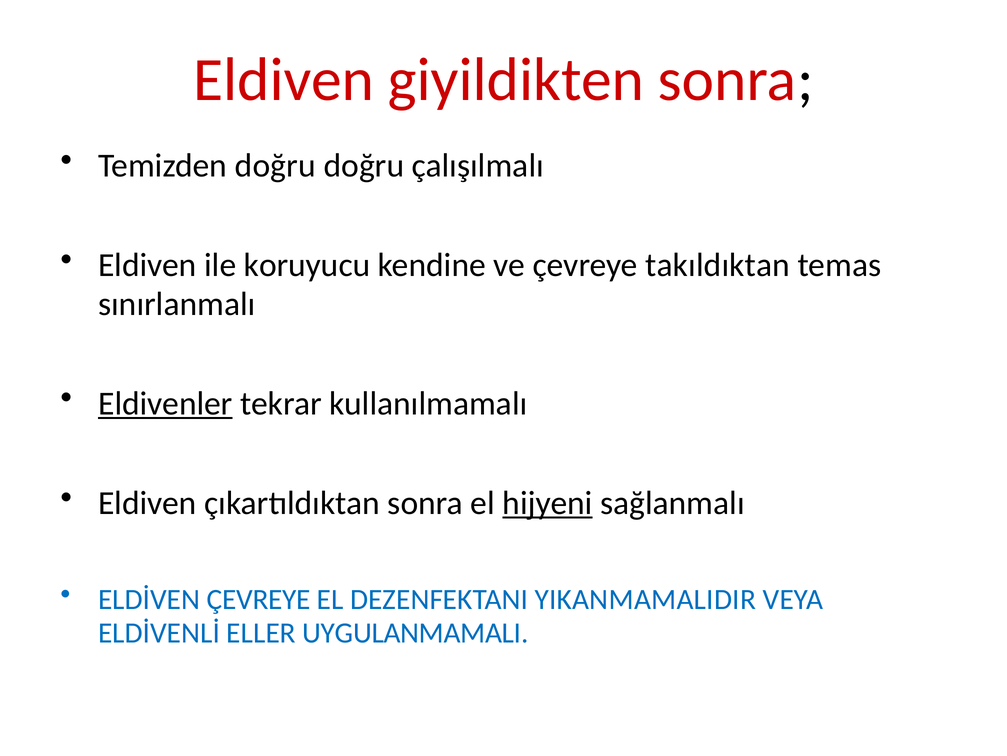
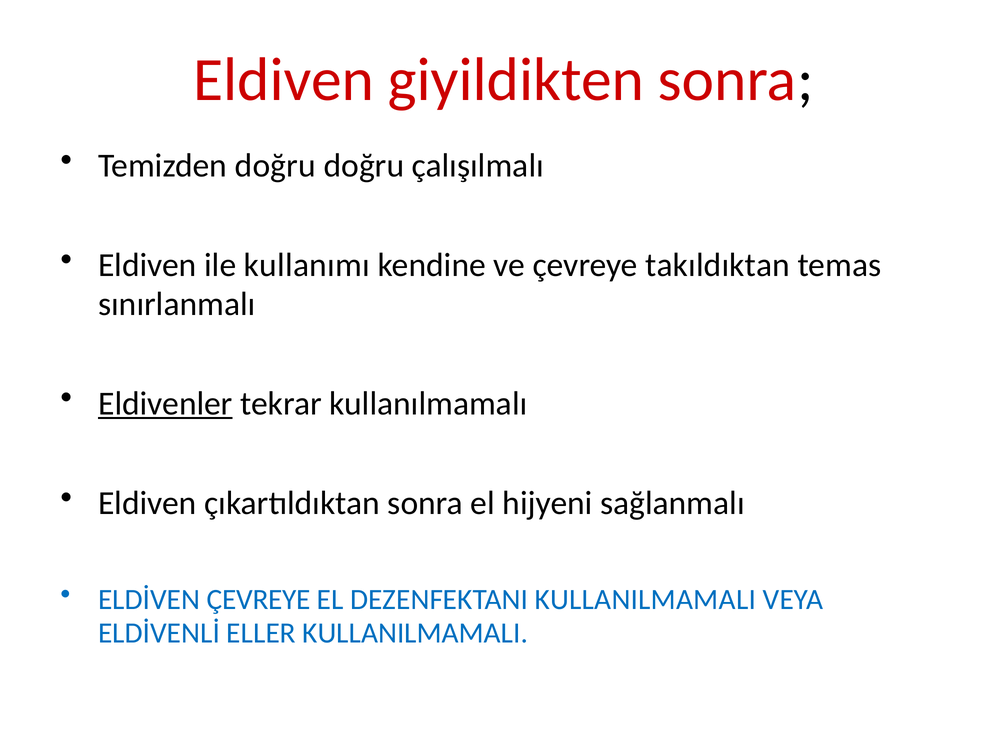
koruyucu: koruyucu -> kullanımı
hijyeni underline: present -> none
DEZENFEKTANI YIKANMAMALIDIR: YIKANMAMALIDIR -> KULLANILMAMALI
ELLER UYGULANMAMALI: UYGULANMAMALI -> KULLANILMAMALI
